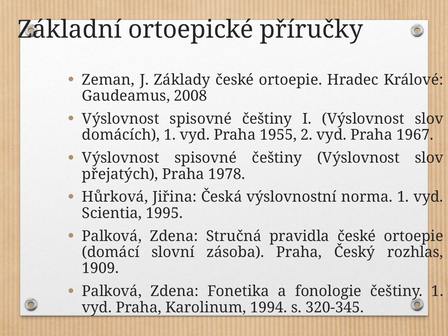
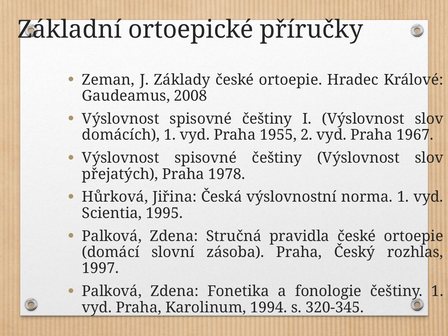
1909: 1909 -> 1997
